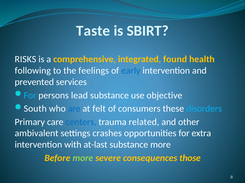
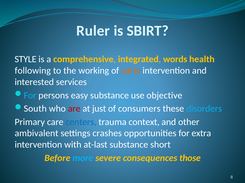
Taste: Taste -> Ruler
RISKS: RISKS -> STYLE
found: found -> words
feelings: feelings -> working
early colour: blue -> orange
prevented: prevented -> interested
lead: lead -> easy
are colour: blue -> red
felt: felt -> just
related: related -> context
substance more: more -> short
more at (83, 159) colour: light green -> light blue
